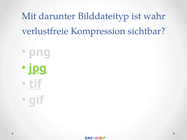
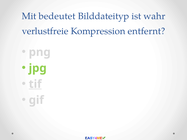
darunter: darunter -> bedeutet
sichtbar: sichtbar -> entfernt
jpg underline: present -> none
